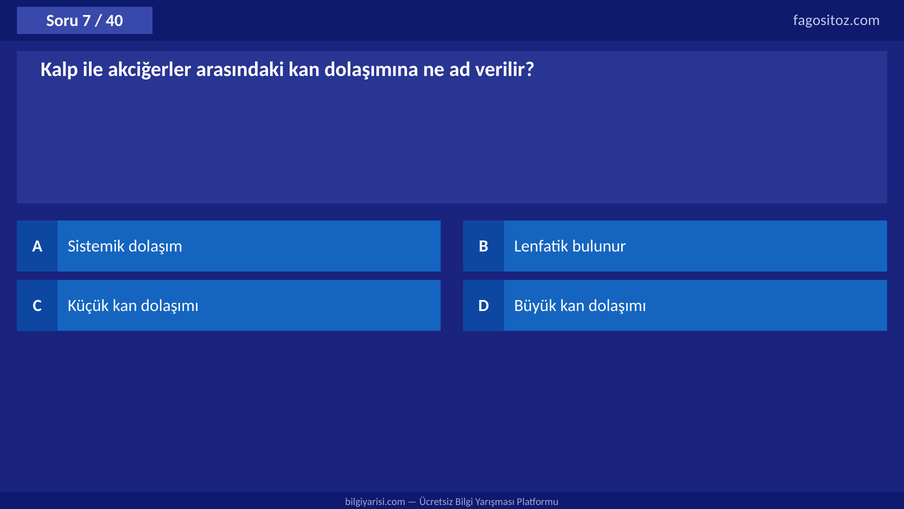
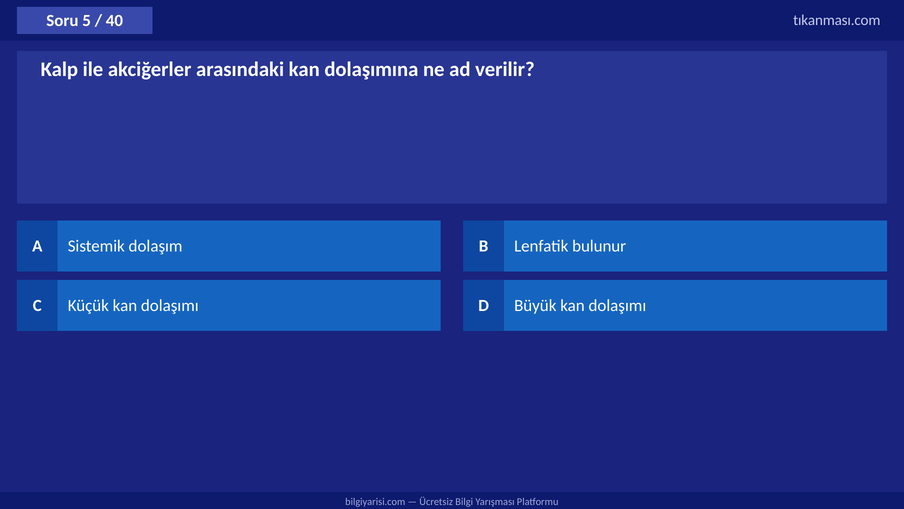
7: 7 -> 5
fagositoz.com: fagositoz.com -> tıkanması.com
